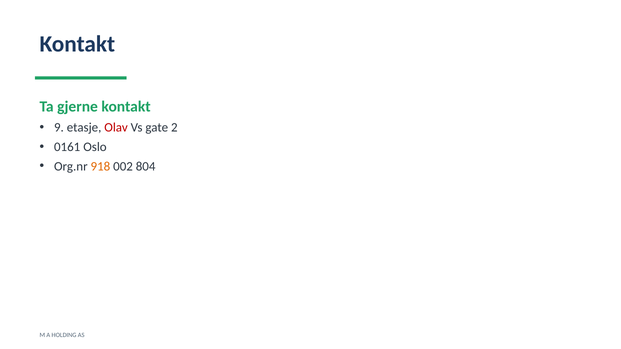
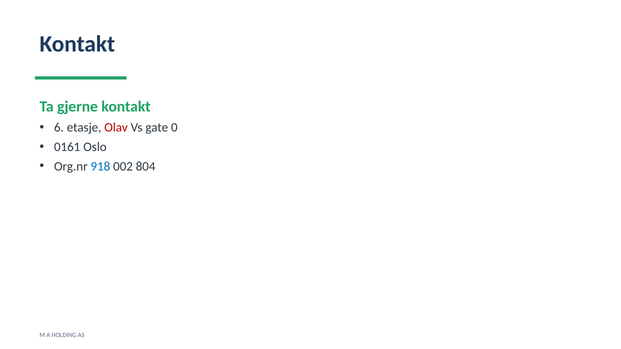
9: 9 -> 6
2: 2 -> 0
918 colour: orange -> blue
